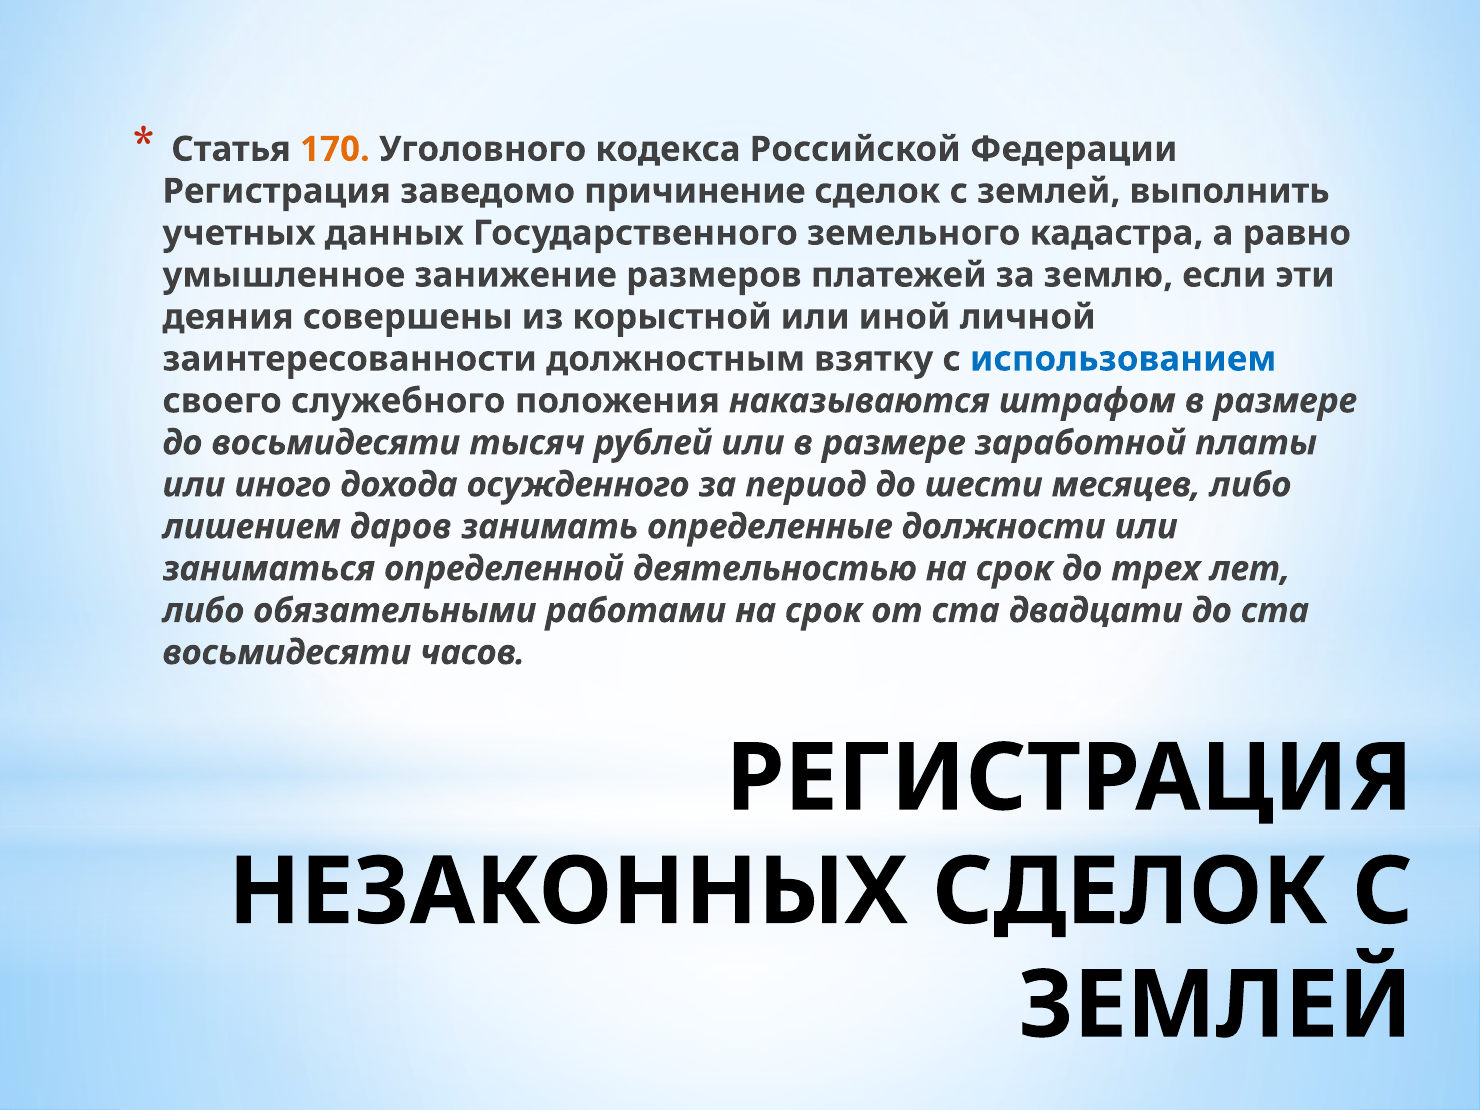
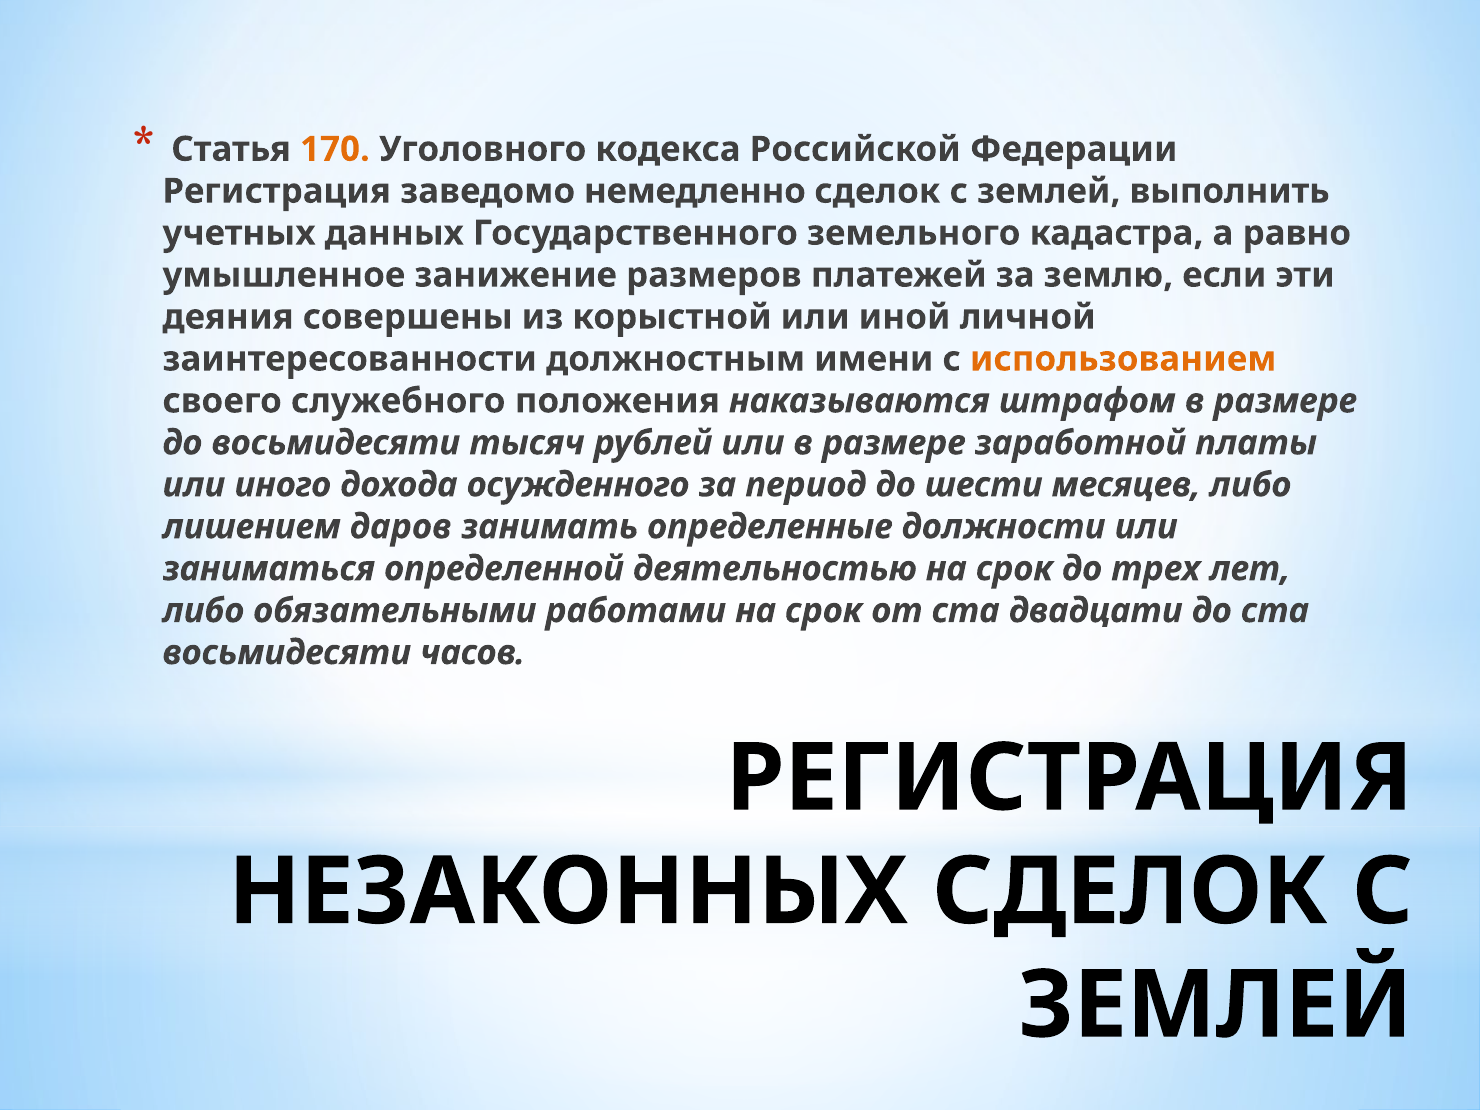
причинение: причинение -> немедленно
взятку: взятку -> имени
использованием colour: blue -> orange
